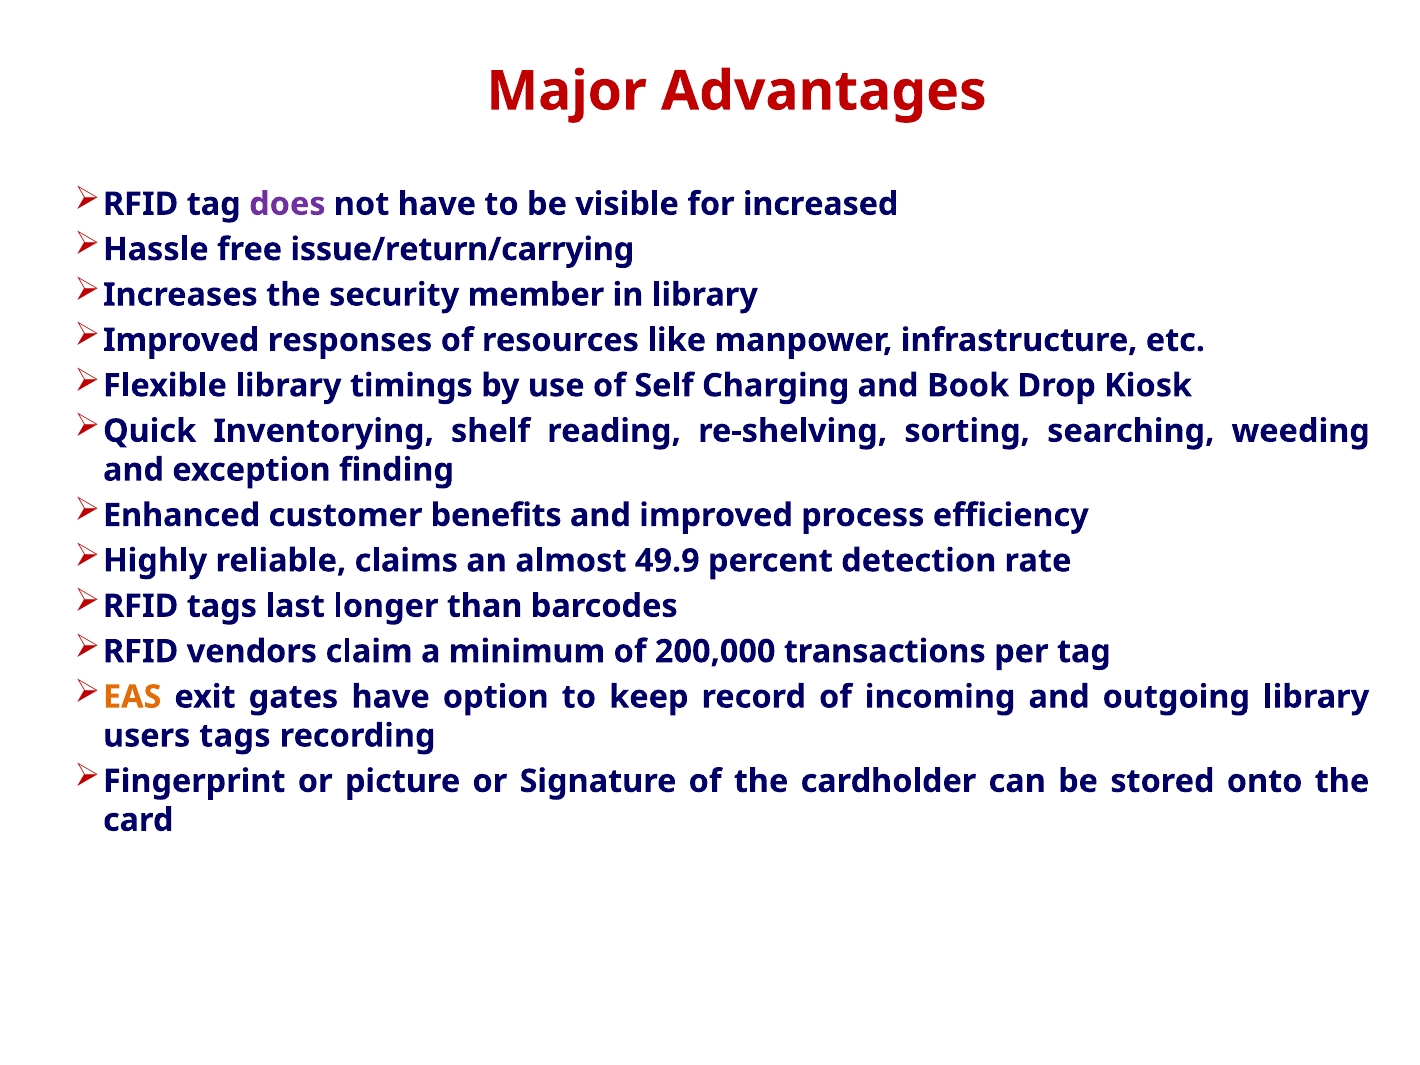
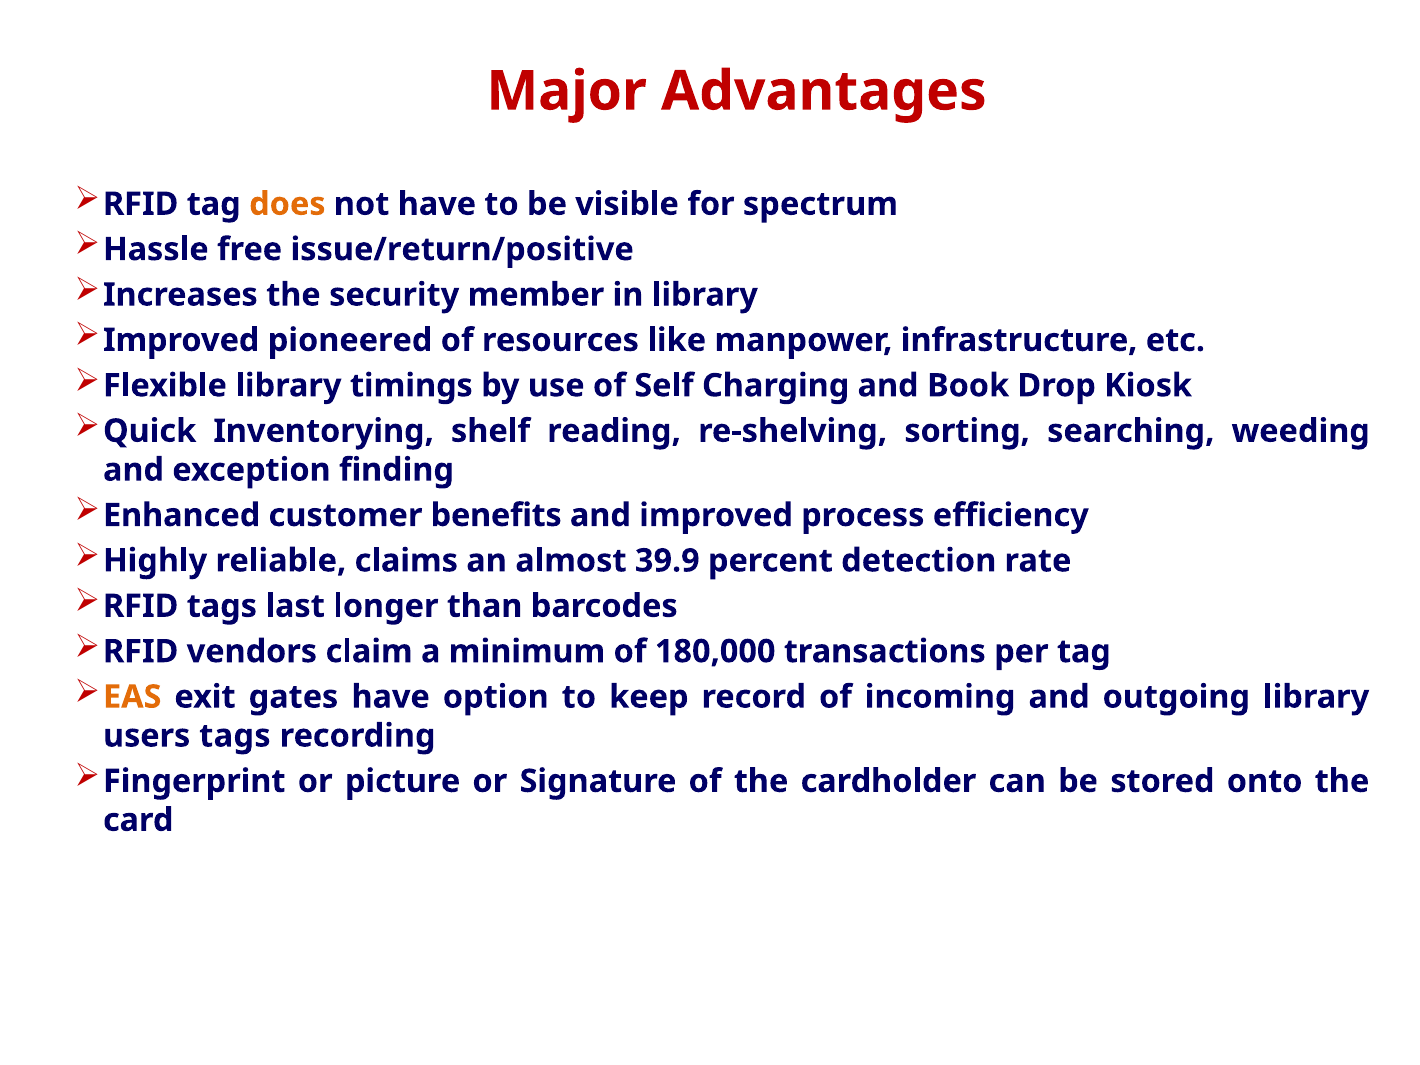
does colour: purple -> orange
increased: increased -> spectrum
issue/return/carrying: issue/return/carrying -> issue/return/positive
responses: responses -> pioneered
49.9: 49.9 -> 39.9
200,000: 200,000 -> 180,000
